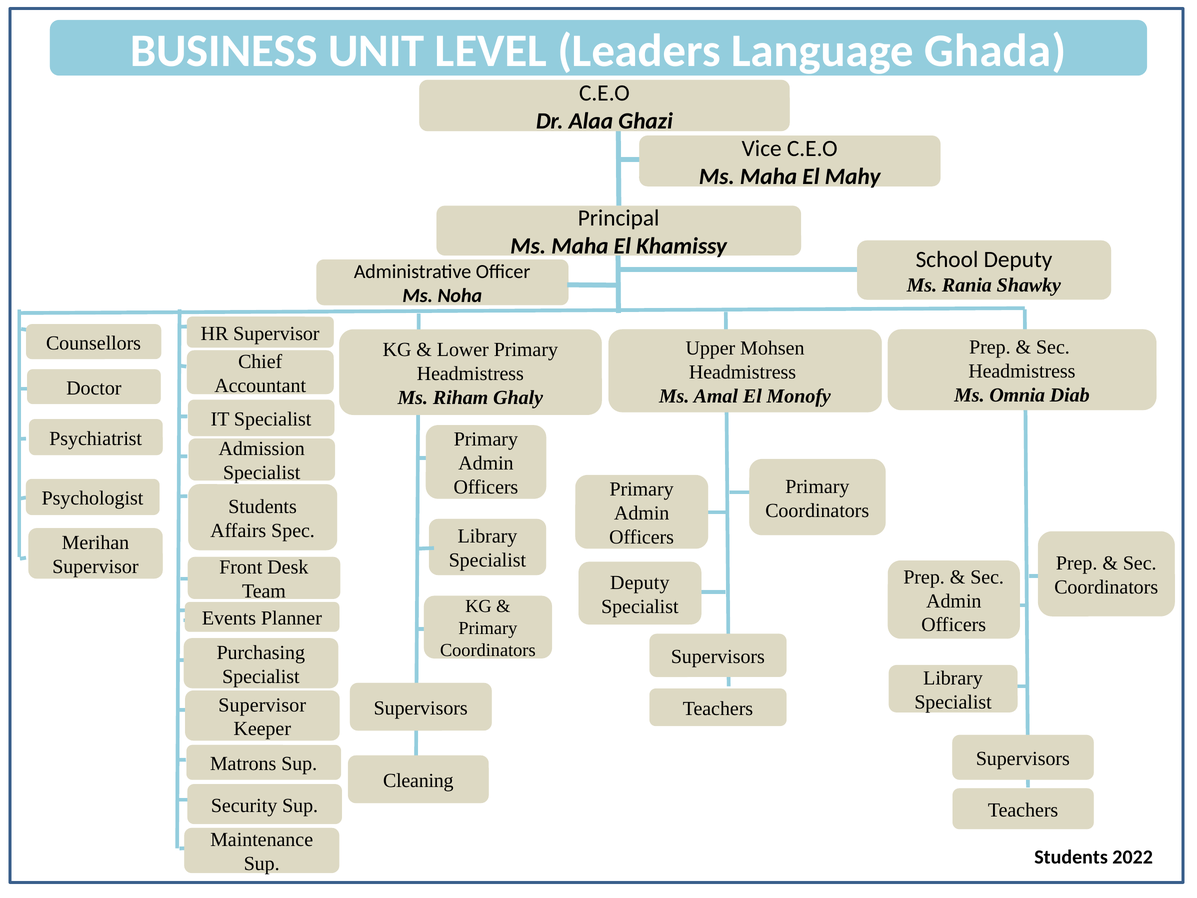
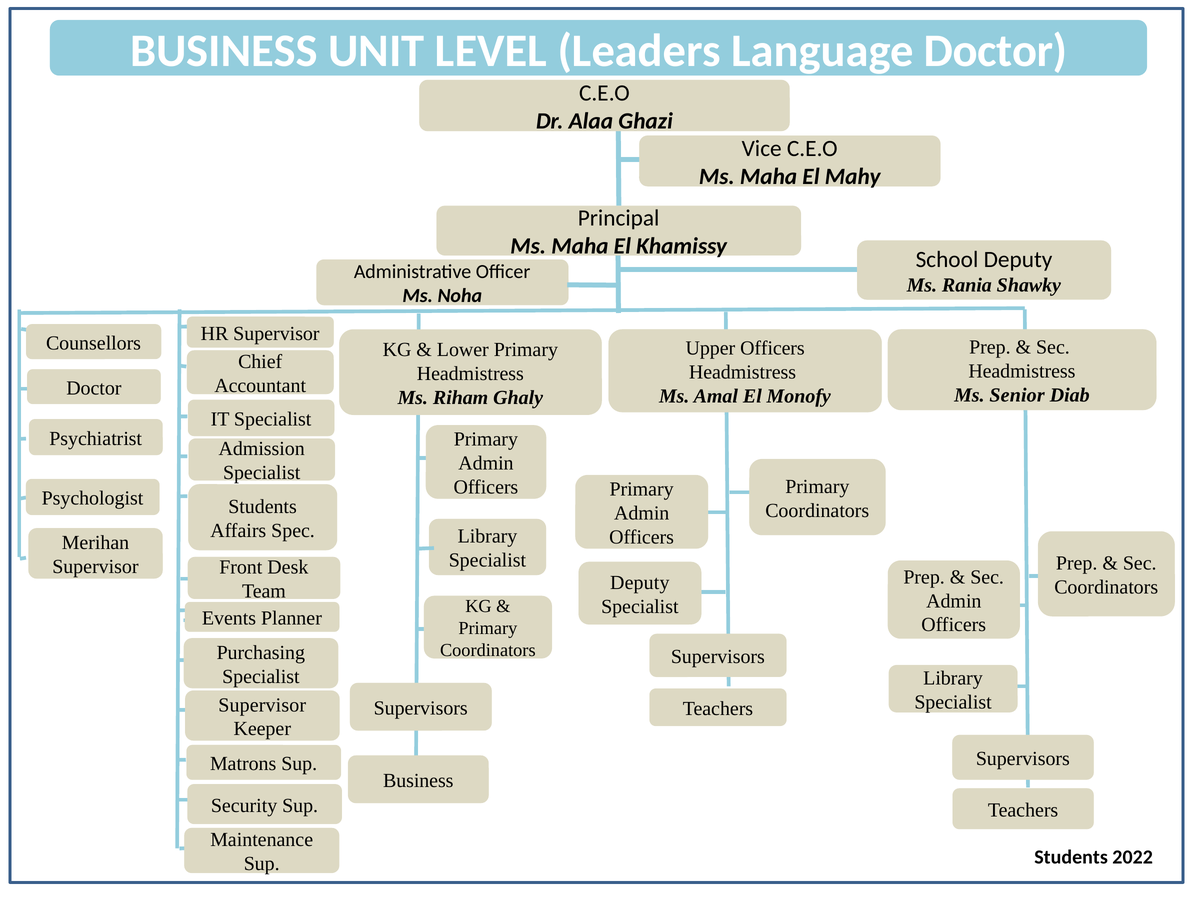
Language Ghada: Ghada -> Doctor
Upper Mohsen: Mohsen -> Officers
Omnia: Omnia -> Senior
Cleaning at (418, 780): Cleaning -> Business
